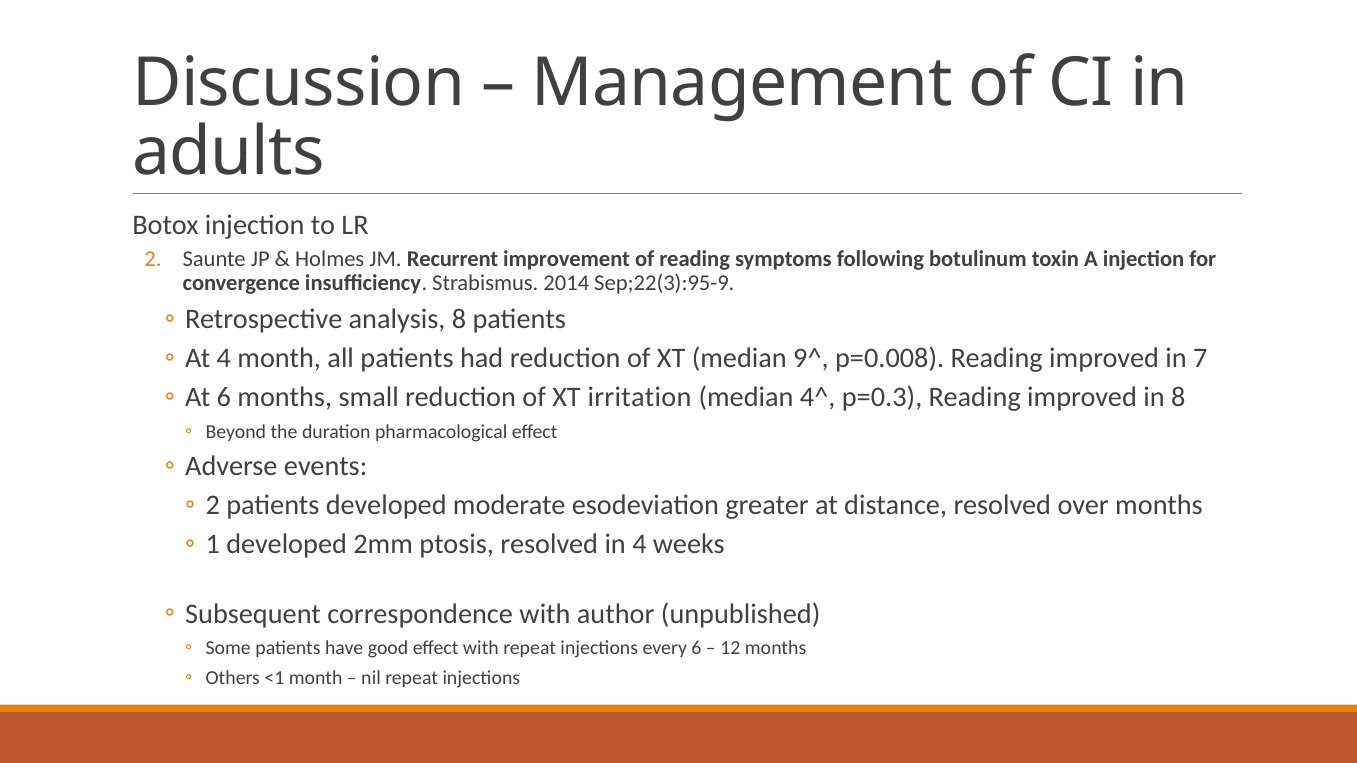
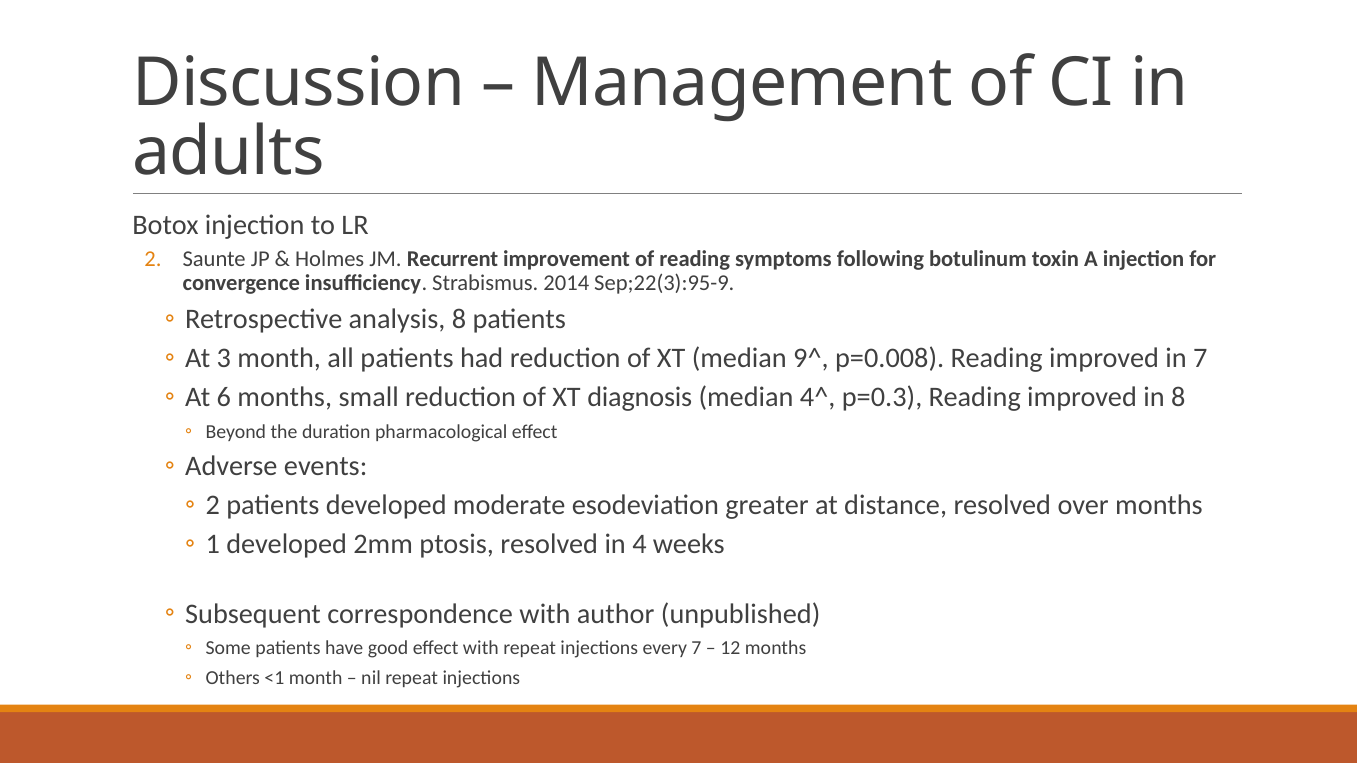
At 4: 4 -> 3
irritation: irritation -> diagnosis
every 6: 6 -> 7
